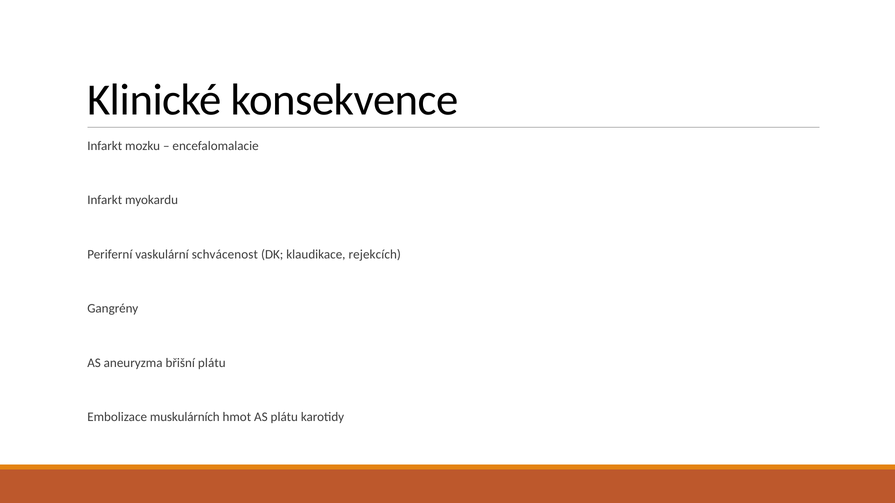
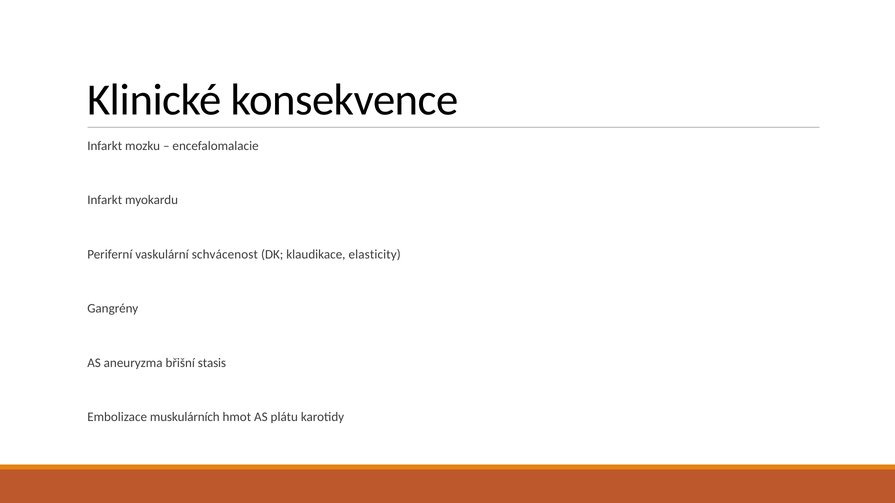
rejekcích: rejekcích -> elasticity
břišní plátu: plátu -> stasis
